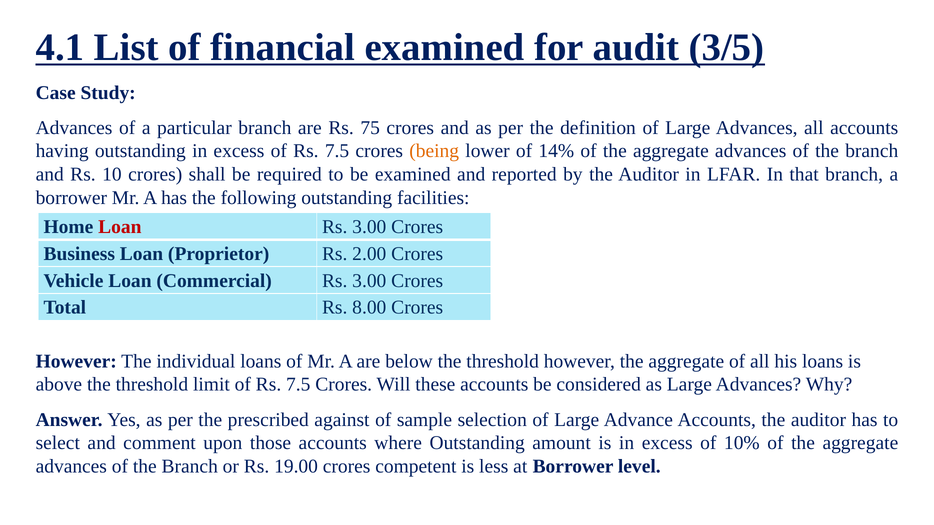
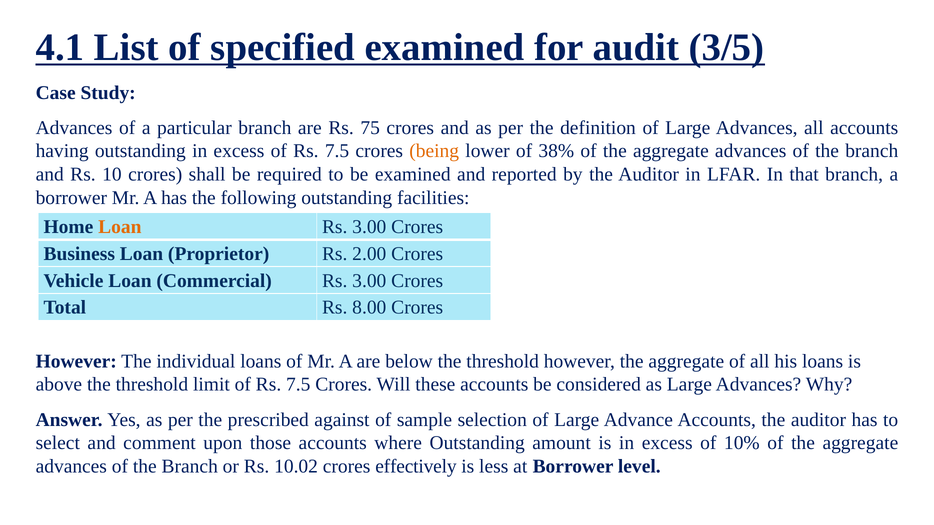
financial: financial -> specified
14%: 14% -> 38%
Loan at (120, 227) colour: red -> orange
19.00: 19.00 -> 10.02
competent: competent -> effectively
